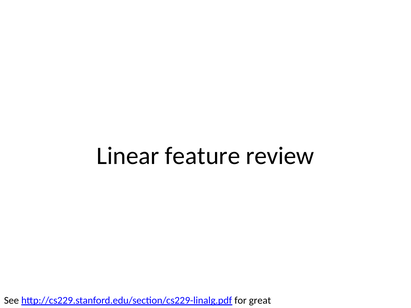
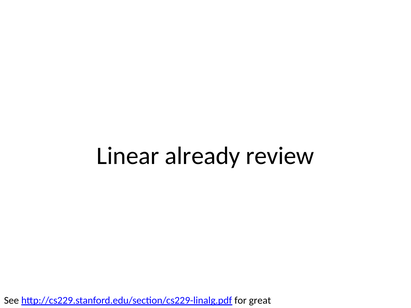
feature: feature -> already
